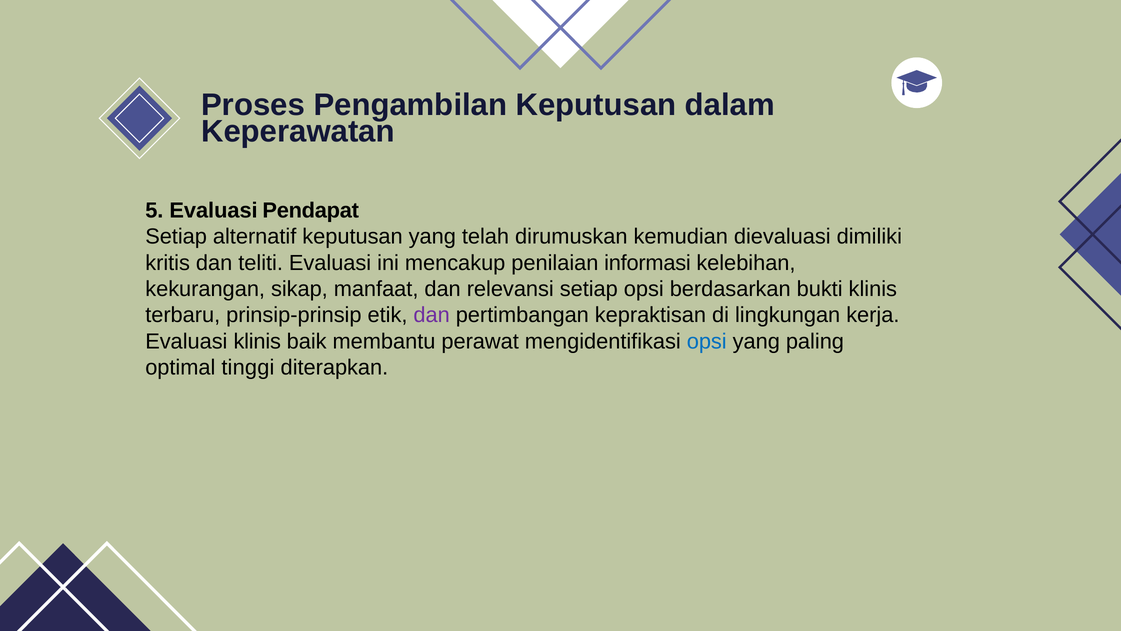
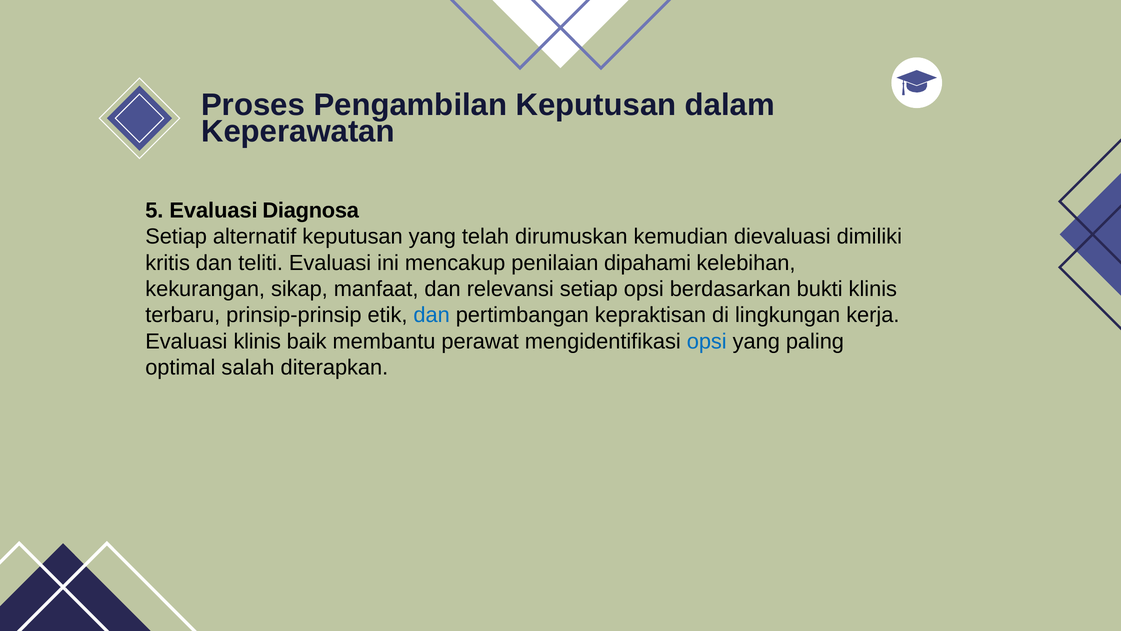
Pendapat: Pendapat -> Diagnosa
informasi: informasi -> dipahami
dan at (432, 315) colour: purple -> blue
tinggi: tinggi -> salah
